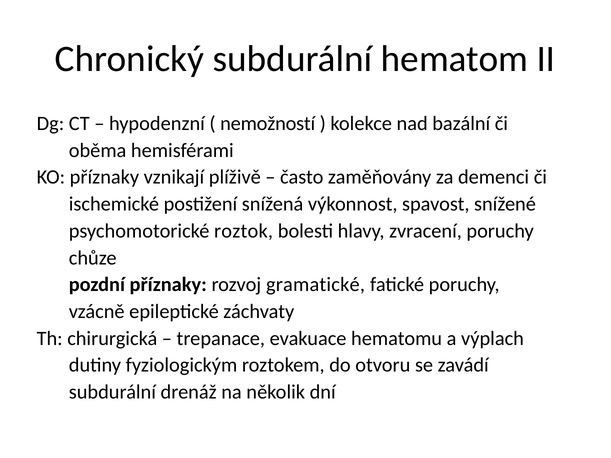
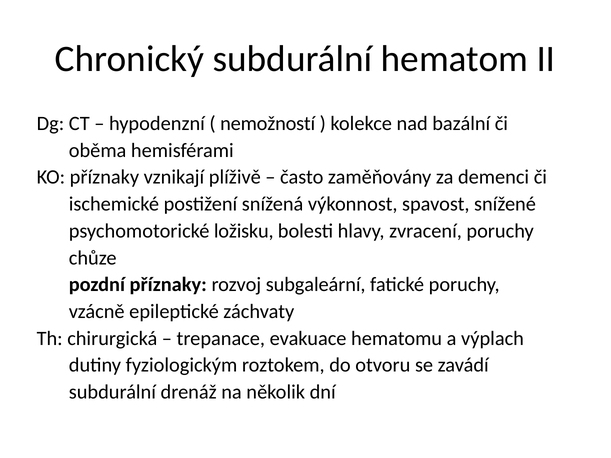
roztok: roztok -> ložisku
gramatické: gramatické -> subgaleární
